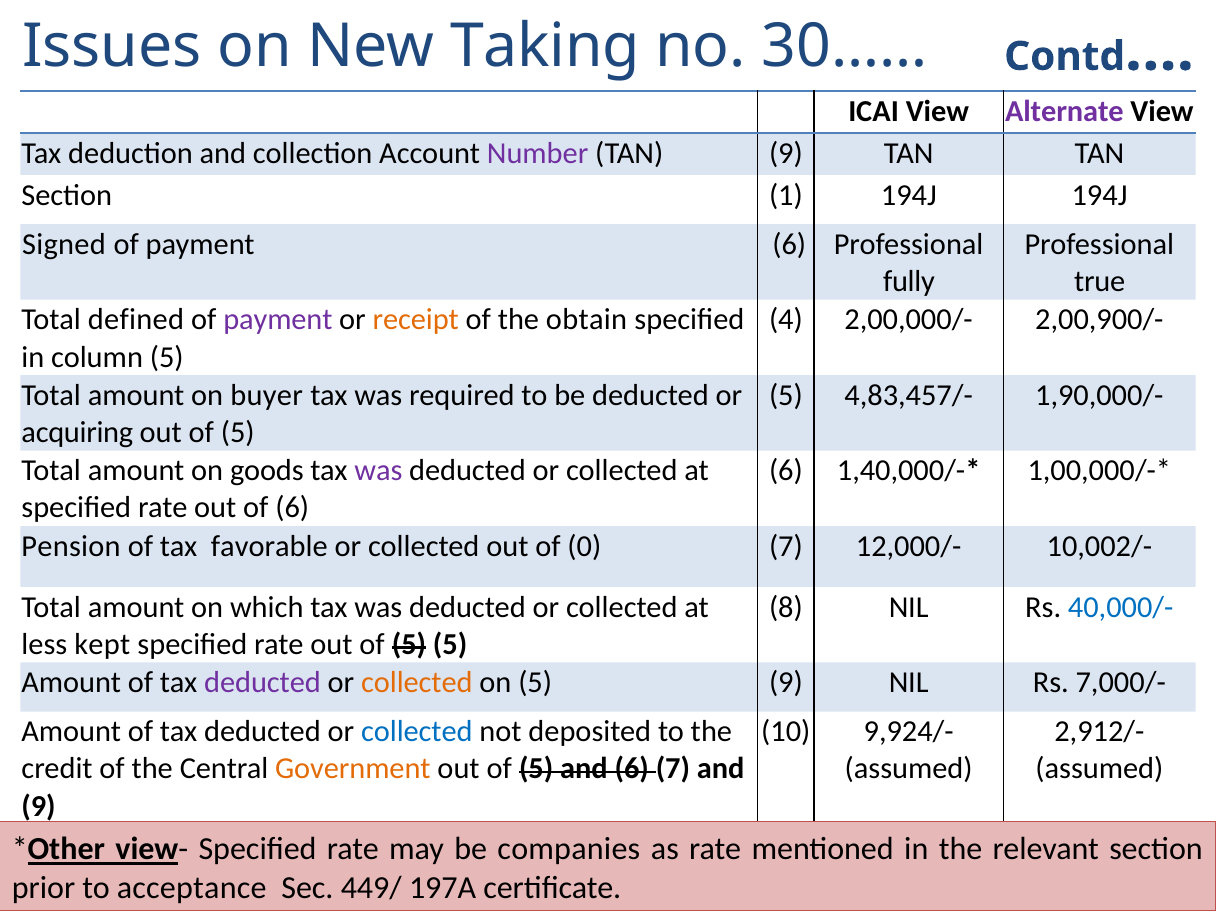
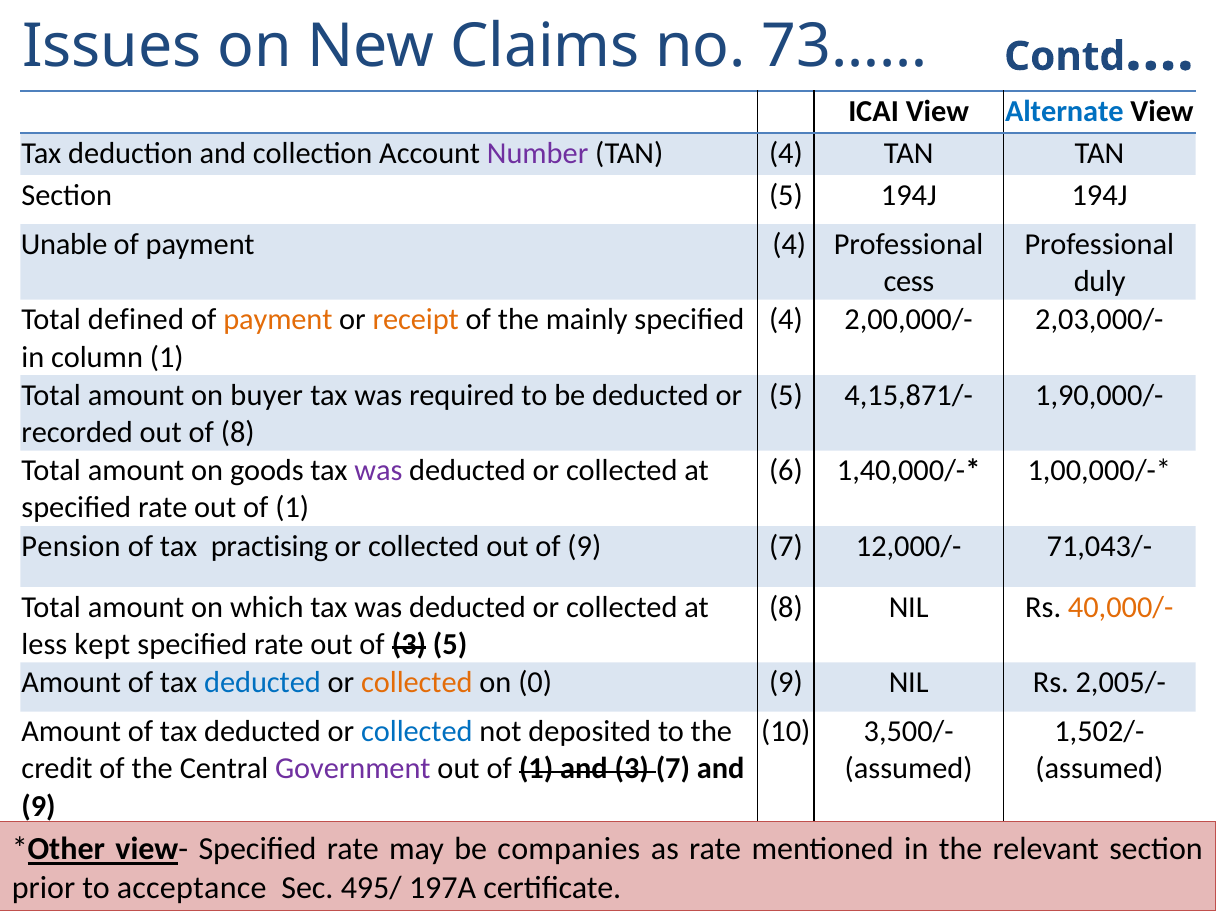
Taking: Taking -> Claims
30……: 30…… -> 73……
Alternate colour: purple -> blue
TAN 9: 9 -> 4
1 at (786, 195): 1 -> 5
Signed: Signed -> Unable
payment 6: 6 -> 4
fully: fully -> cess
true: true -> duly
payment at (278, 320) colour: purple -> orange
obtain: obtain -> mainly
2,00,900/-: 2,00,900/- -> 2,03,000/-
column 5: 5 -> 1
4,83,457/-: 4,83,457/- -> 4,15,871/-
acquiring: acquiring -> recorded
5 at (238, 432): 5 -> 8
rate out of 6: 6 -> 1
favorable: favorable -> practising
of 0: 0 -> 9
10,002/-: 10,002/- -> 71,043/-
40,000/- colour: blue -> orange
rate out of 5: 5 -> 3
deducted at (262, 682) colour: purple -> blue
on 5: 5 -> 0
7,000/-: 7,000/- -> 2,005/-
9,924/-: 9,924/- -> 3,500/-
2,912/-: 2,912/- -> 1,502/-
Government colour: orange -> purple
5 at (536, 769): 5 -> 1
and 6: 6 -> 3
449/: 449/ -> 495/
